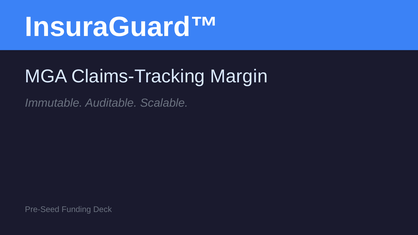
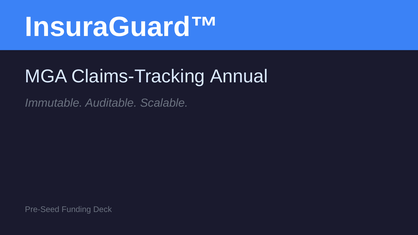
Margin: Margin -> Annual
